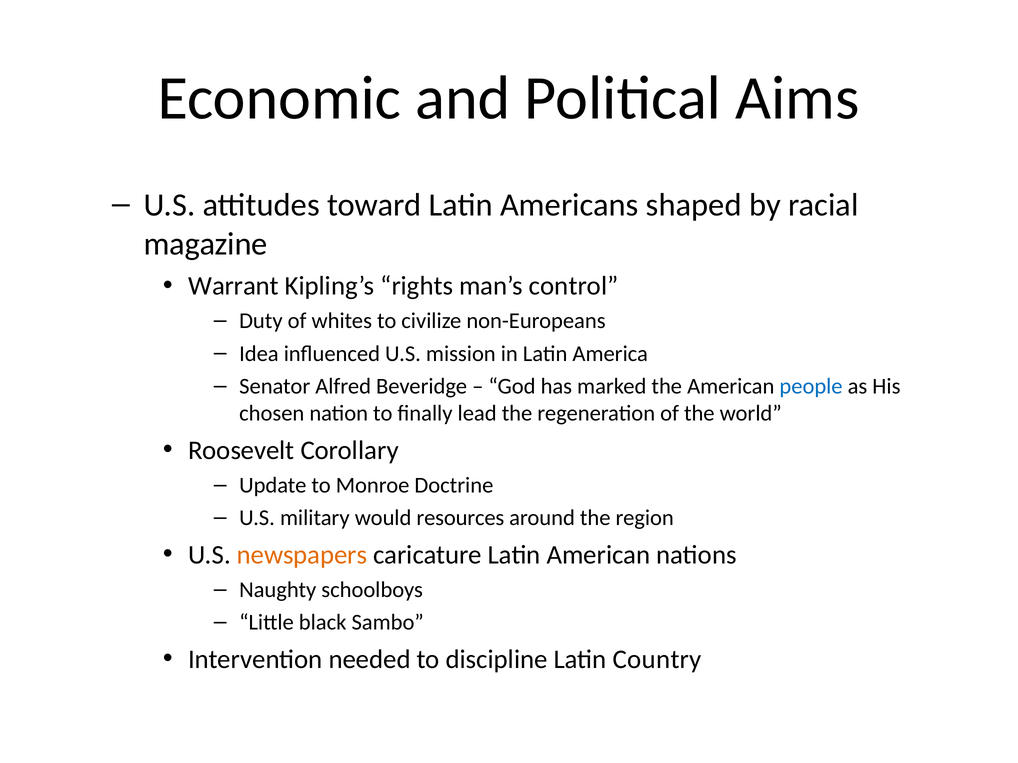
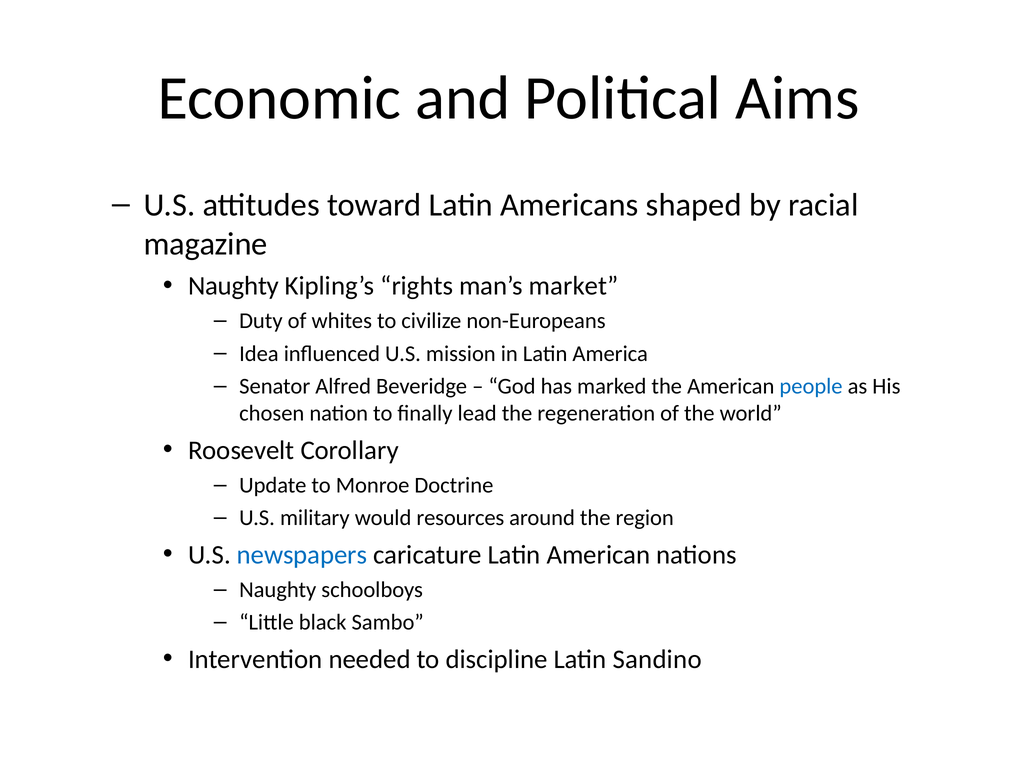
Warrant at (234, 286): Warrant -> Naughty
control: control -> market
newspapers colour: orange -> blue
Country: Country -> Sandino
